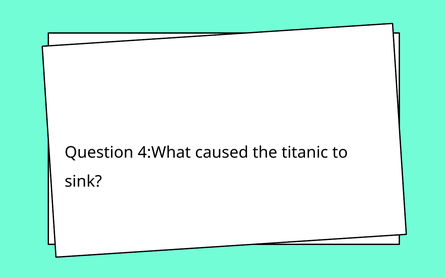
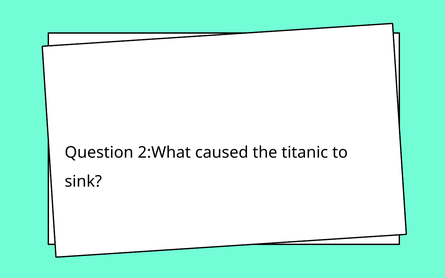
4:What: 4:What -> 2:What
